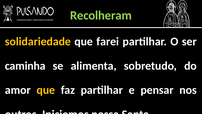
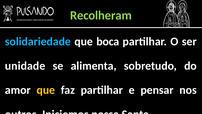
solidariedade colour: yellow -> light blue
farei: farei -> boca
caminha: caminha -> unidade
